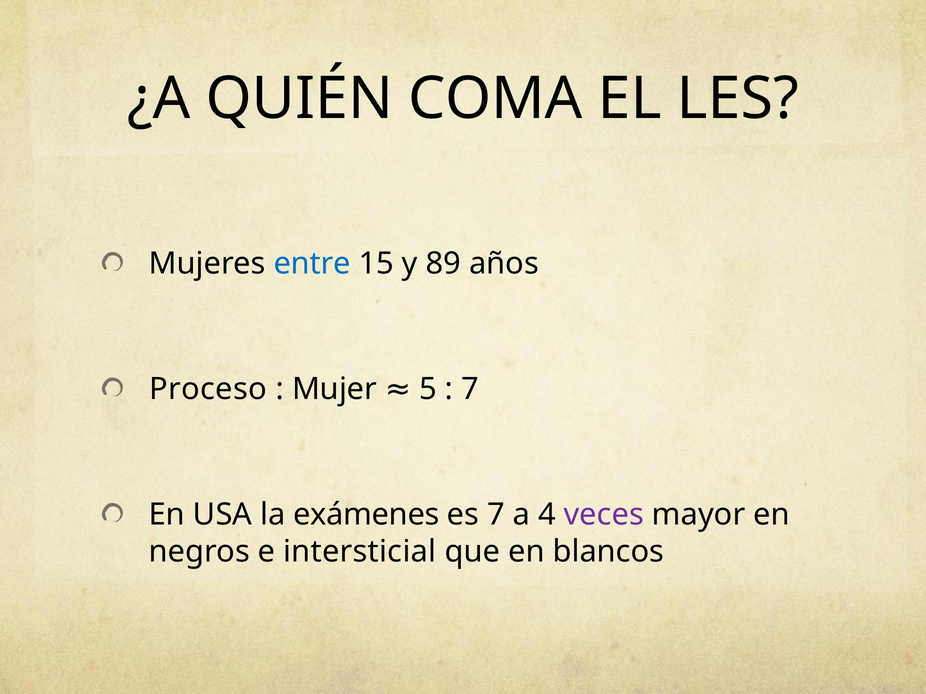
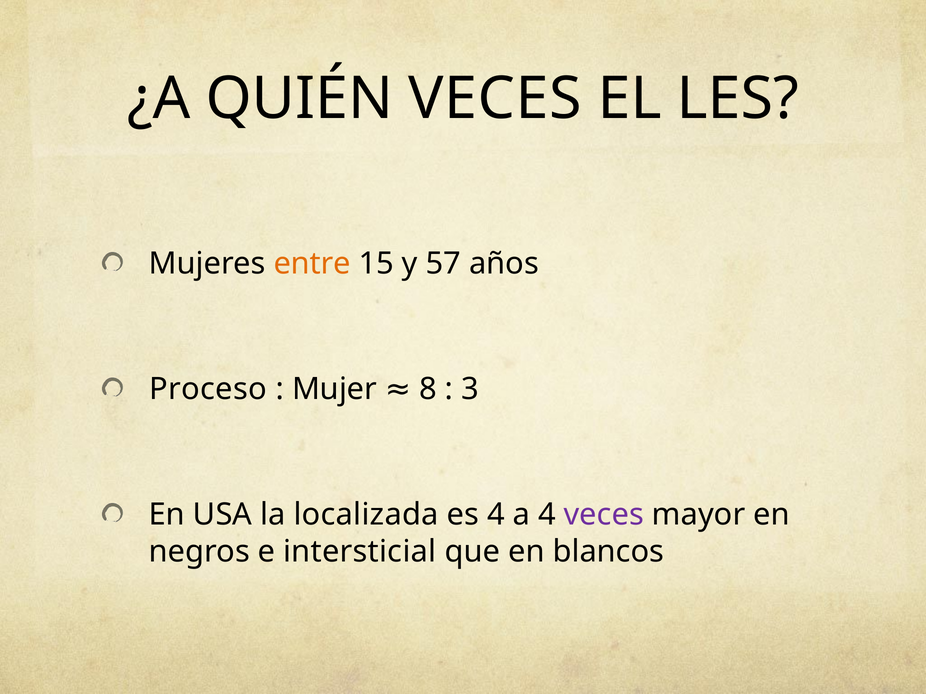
QUIÉN COMA: COMA -> VECES
entre colour: blue -> orange
89: 89 -> 57
5: 5 -> 8
7 at (470, 389): 7 -> 3
exámenes: exámenes -> localizada
es 7: 7 -> 4
